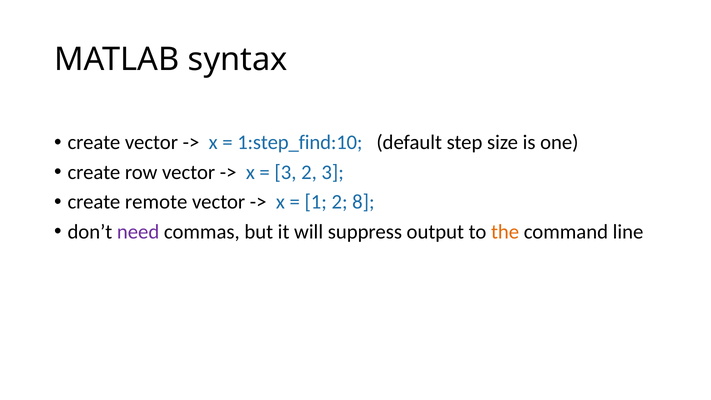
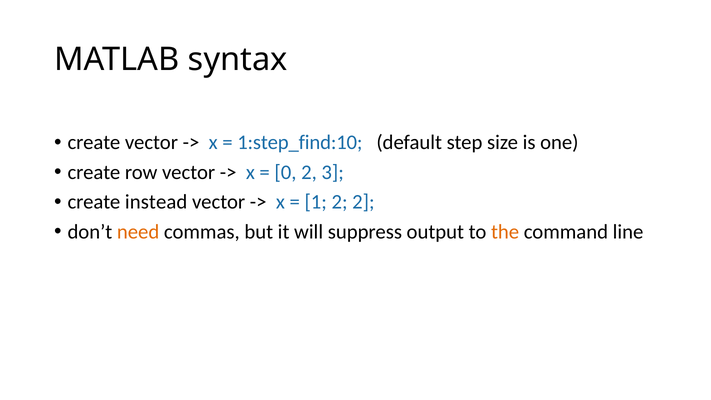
3 at (285, 172): 3 -> 0
remote: remote -> instead
2 8: 8 -> 2
need colour: purple -> orange
